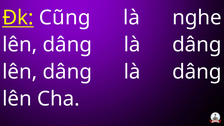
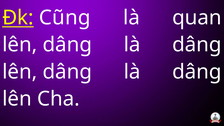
nghe: nghe -> quan
